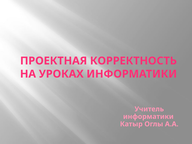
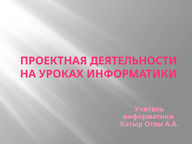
КОРРЕКТНОСТЬ: КОРРЕКТНОСТЬ -> ДЕЯТЕЛЬНОСТИ
